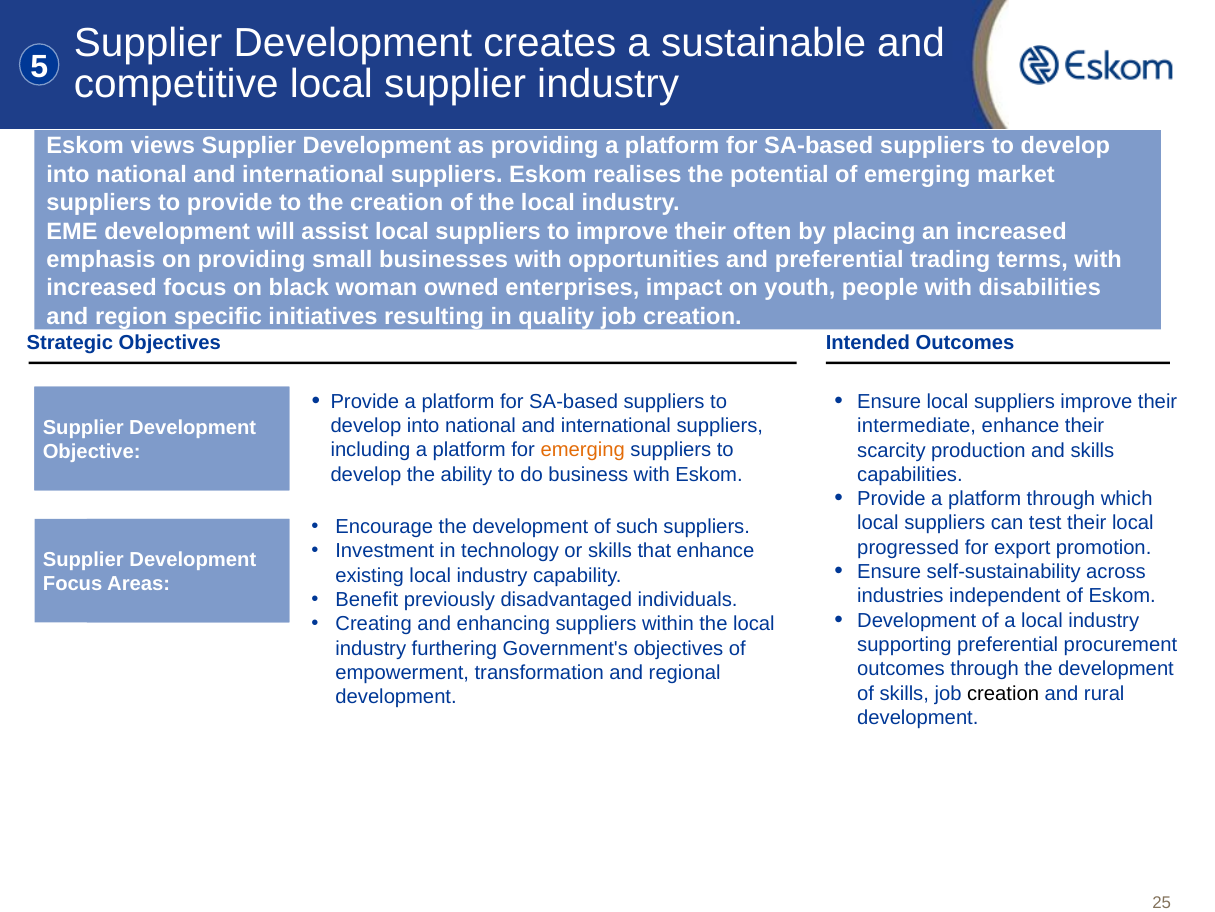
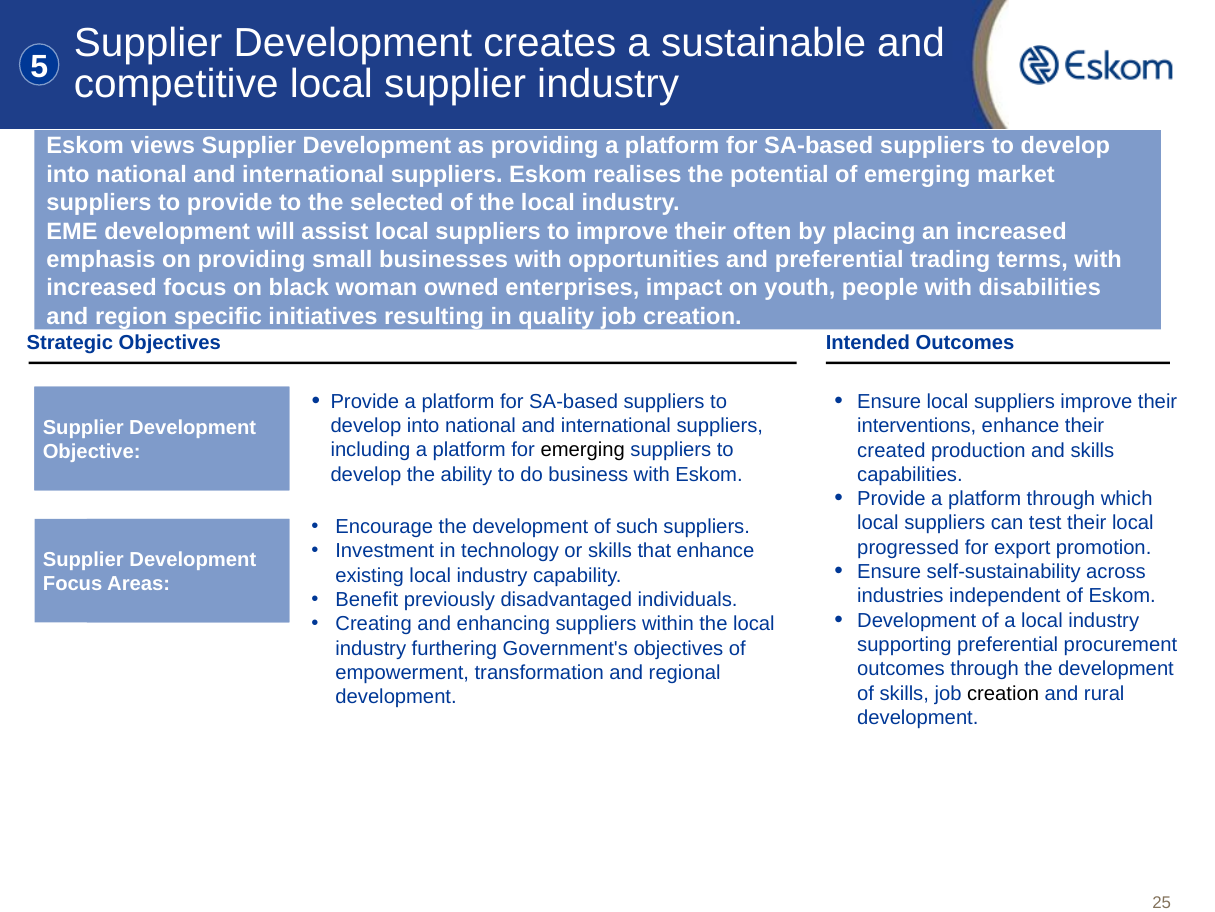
the creation: creation -> selected
intermediate: intermediate -> interventions
emerging at (583, 450) colour: orange -> black
scarcity: scarcity -> created
